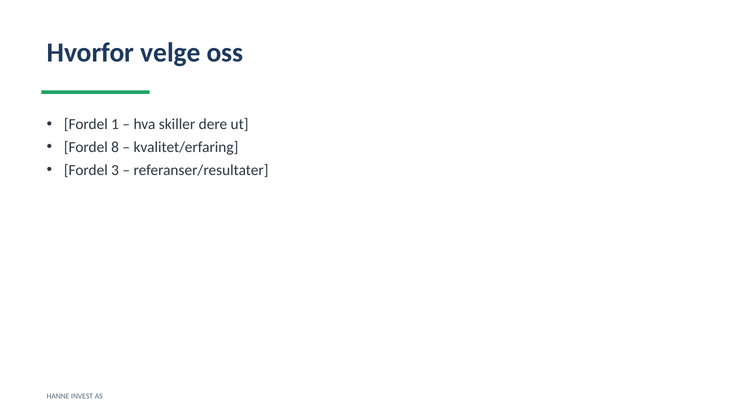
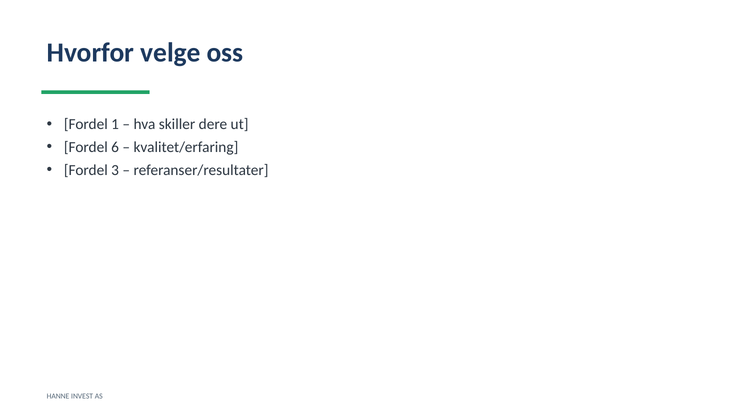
8: 8 -> 6
